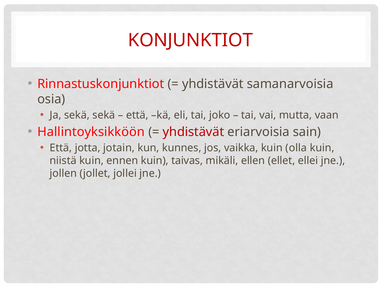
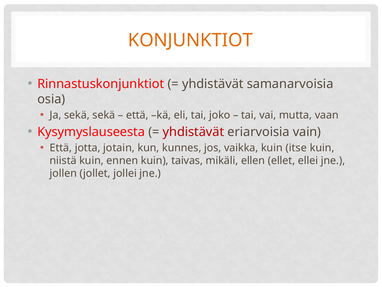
KONJUNKTIOT colour: red -> orange
Hallintoyksikköön: Hallintoyksikköön -> Kysymyslauseesta
sain: sain -> vain
olla: olla -> itse
